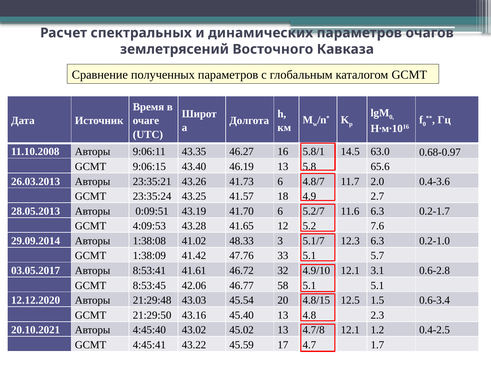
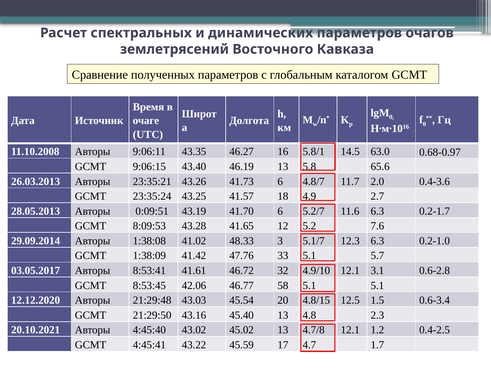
4:09:53: 4:09:53 -> 8:09:53
